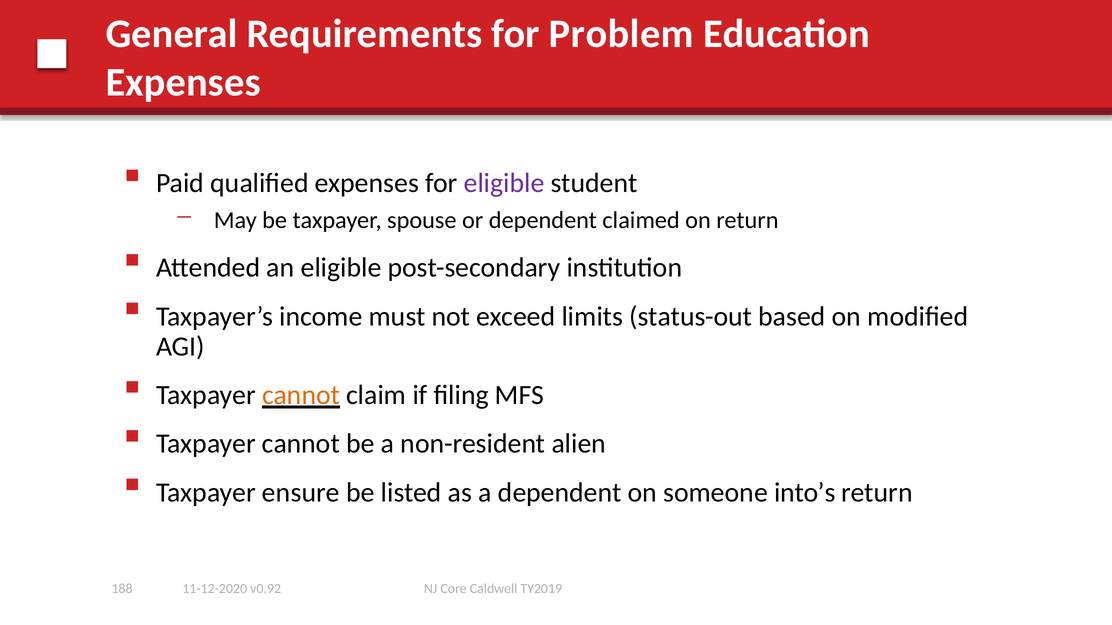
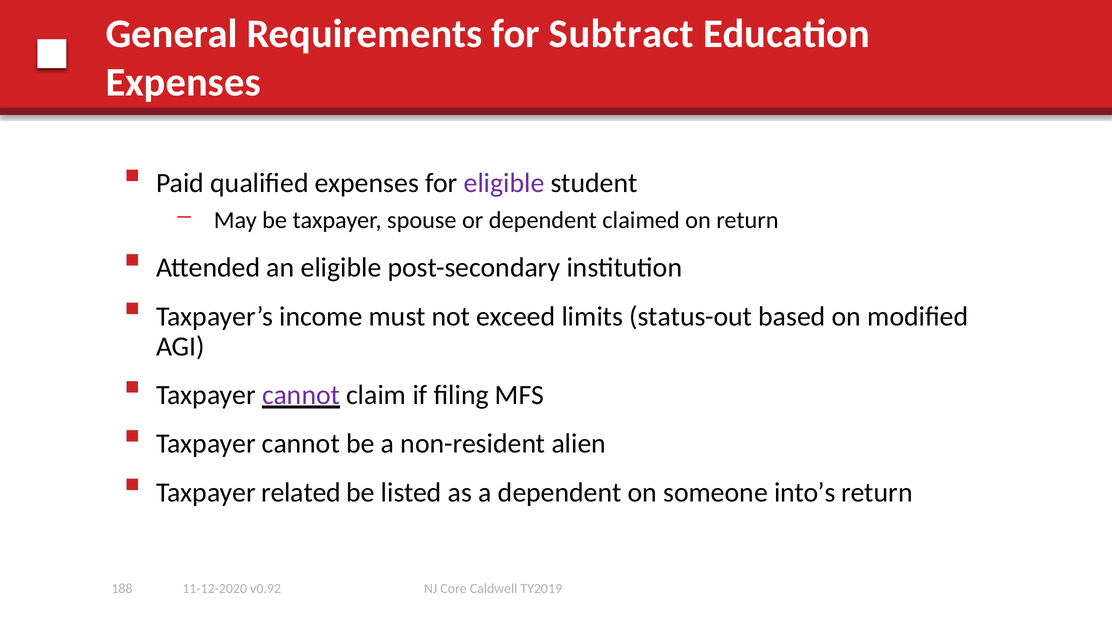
Problem: Problem -> Subtract
cannot at (301, 395) colour: orange -> purple
ensure: ensure -> related
